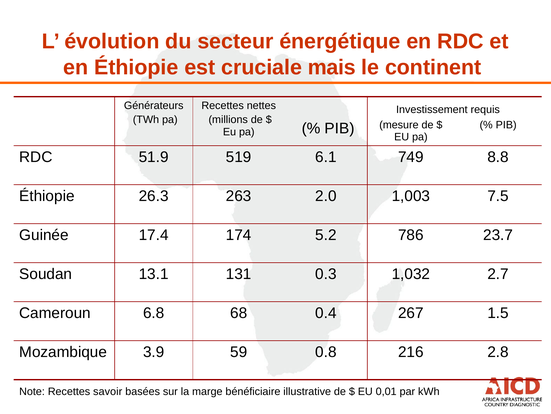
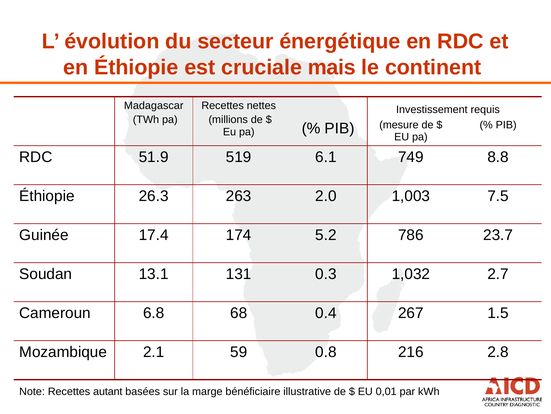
Générateurs: Générateurs -> Madagascar
3.9: 3.9 -> 2.1
savoir: savoir -> autant
